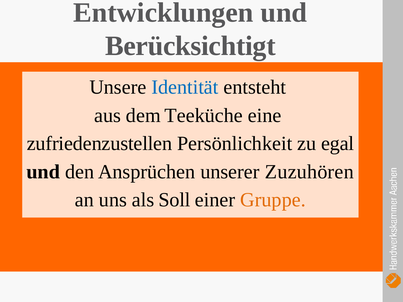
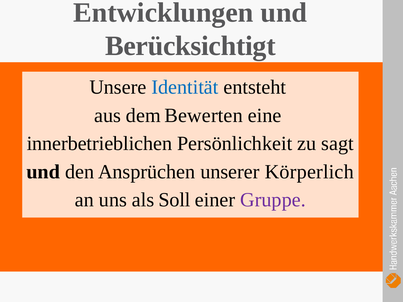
Teeküche: Teeküche -> Bewerten
zufriedenzustellen: zufriedenzustellen -> innerbetrieblichen
egal: egal -> sagt
Zuzuhören: Zuzuhören -> Körperlich
Gruppe colour: orange -> purple
